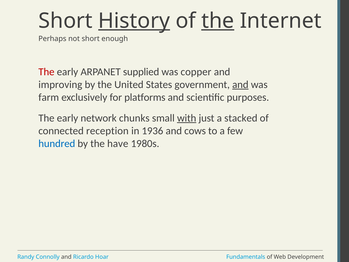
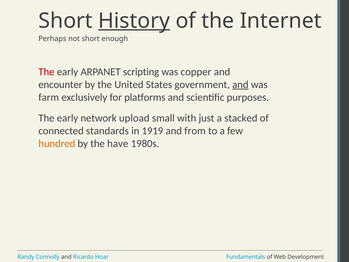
the at (218, 21) underline: present -> none
supplied: supplied -> scripting
improving: improving -> encounter
chunks: chunks -> upload
with underline: present -> none
reception: reception -> standards
1936: 1936 -> 1919
cows: cows -> from
hundred colour: blue -> orange
